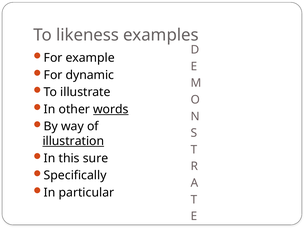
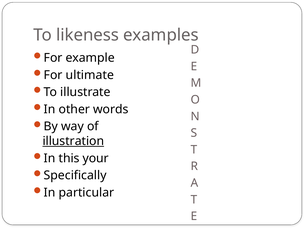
dynamic: dynamic -> ultimate
words underline: present -> none
sure: sure -> your
